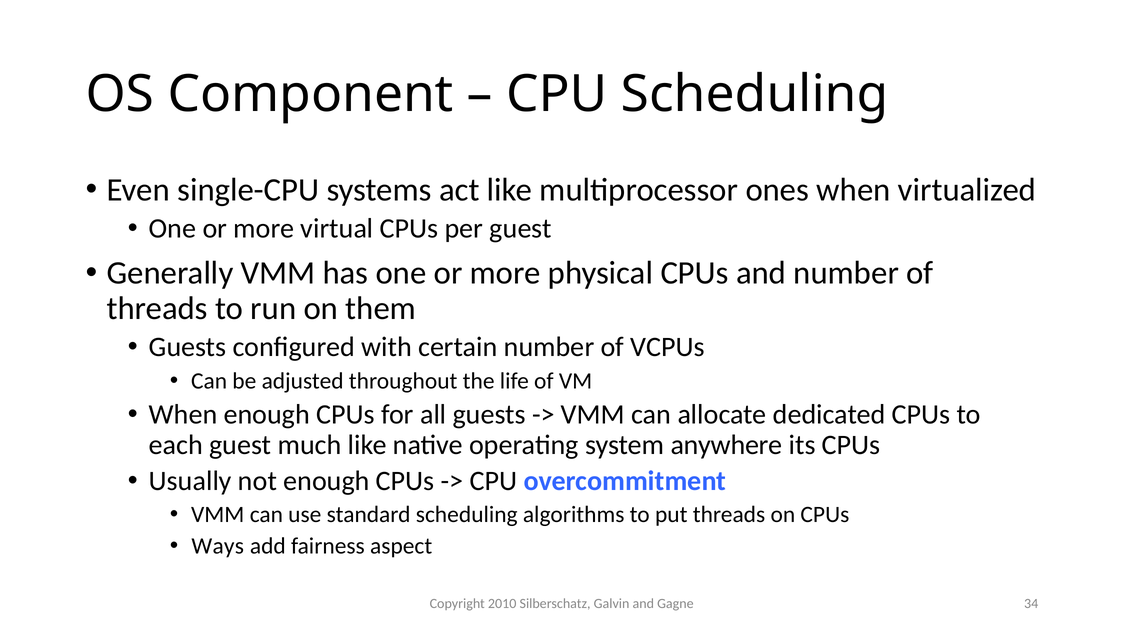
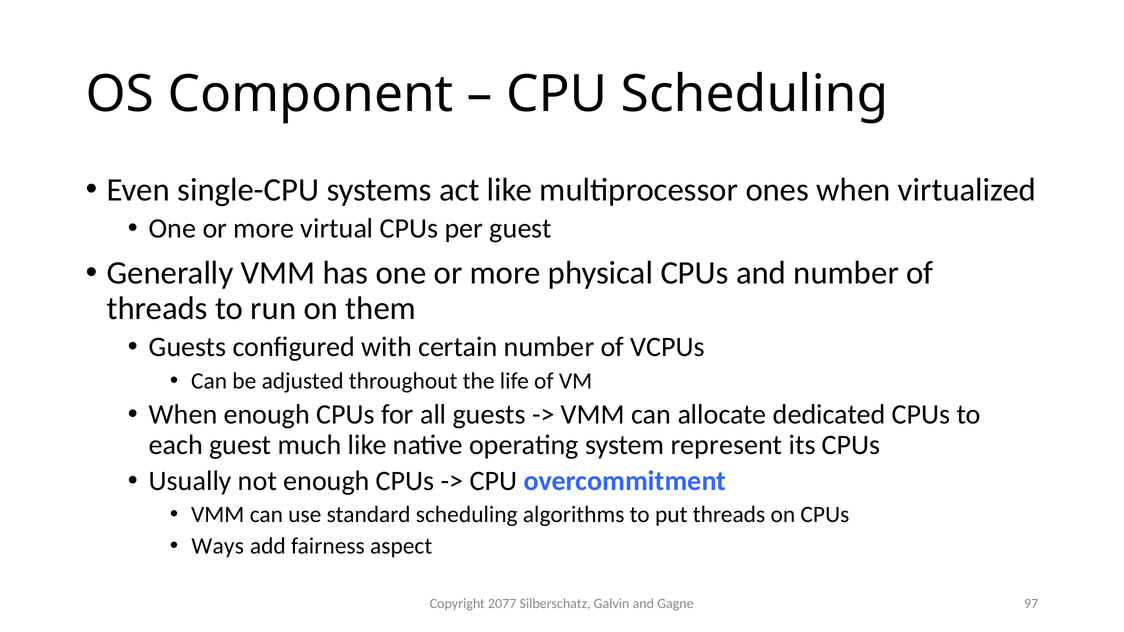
anywhere: anywhere -> represent
2010: 2010 -> 2077
34: 34 -> 97
